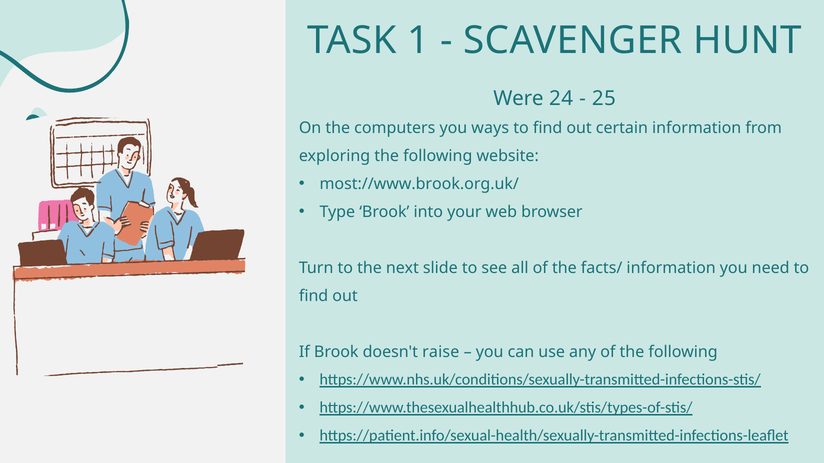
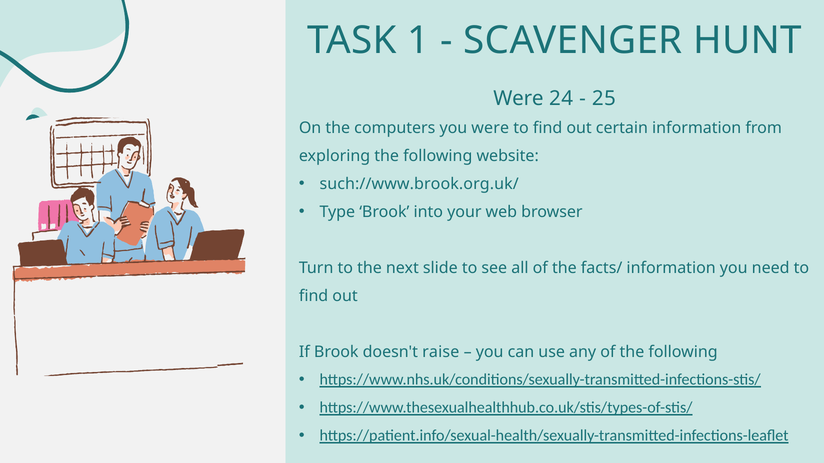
you ways: ways -> were
most://www.brook.org.uk/: most://www.brook.org.uk/ -> such://www.brook.org.uk/
